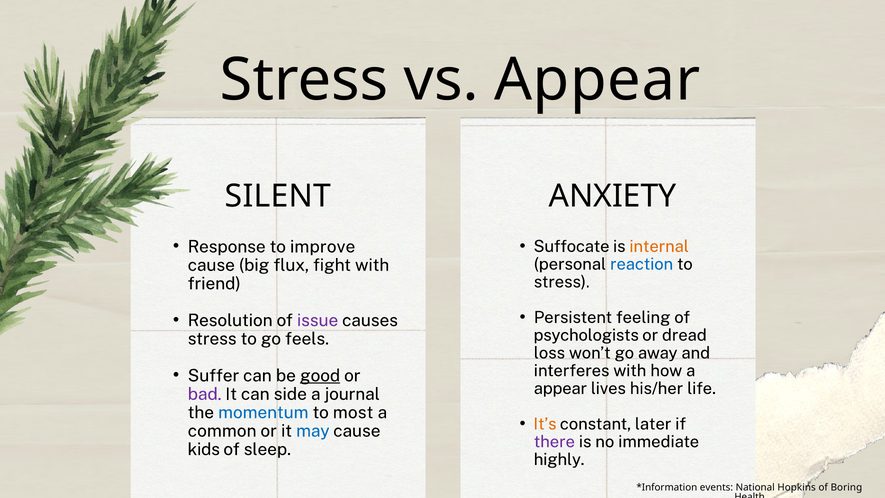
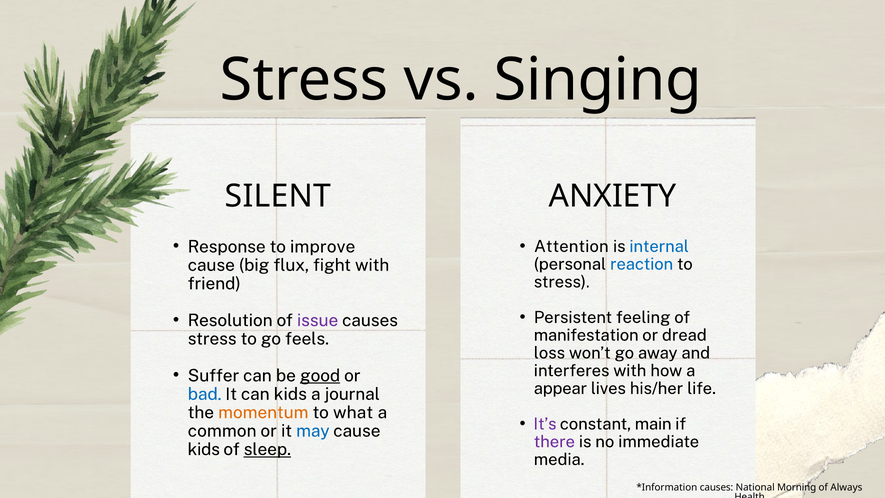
vs Appear: Appear -> Singing
Suffocate: Suffocate -> Attention
internal colour: orange -> blue
psychologists: psychologists -> manifestation
bad colour: purple -> blue
can side: side -> kids
momentum colour: blue -> orange
most: most -> what
It’s colour: orange -> purple
later: later -> main
sleep underline: none -> present
highly: highly -> media
events at (716, 487): events -> causes
Hopkins: Hopkins -> Morning
Boring: Boring -> Always
